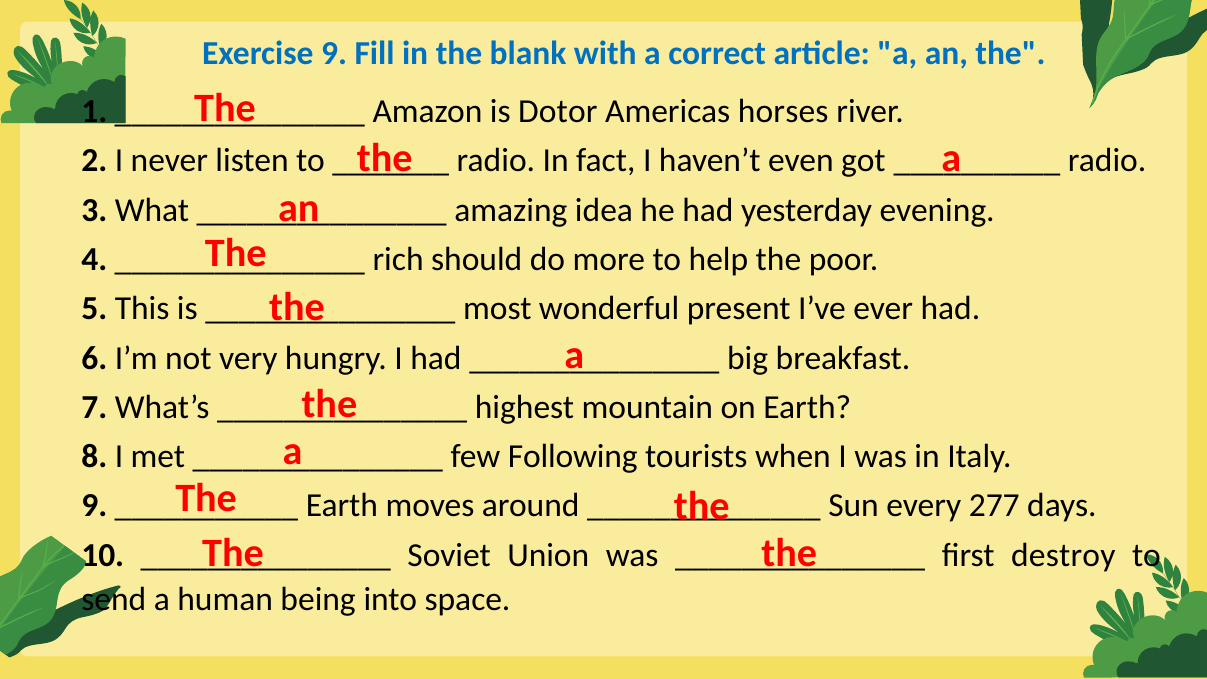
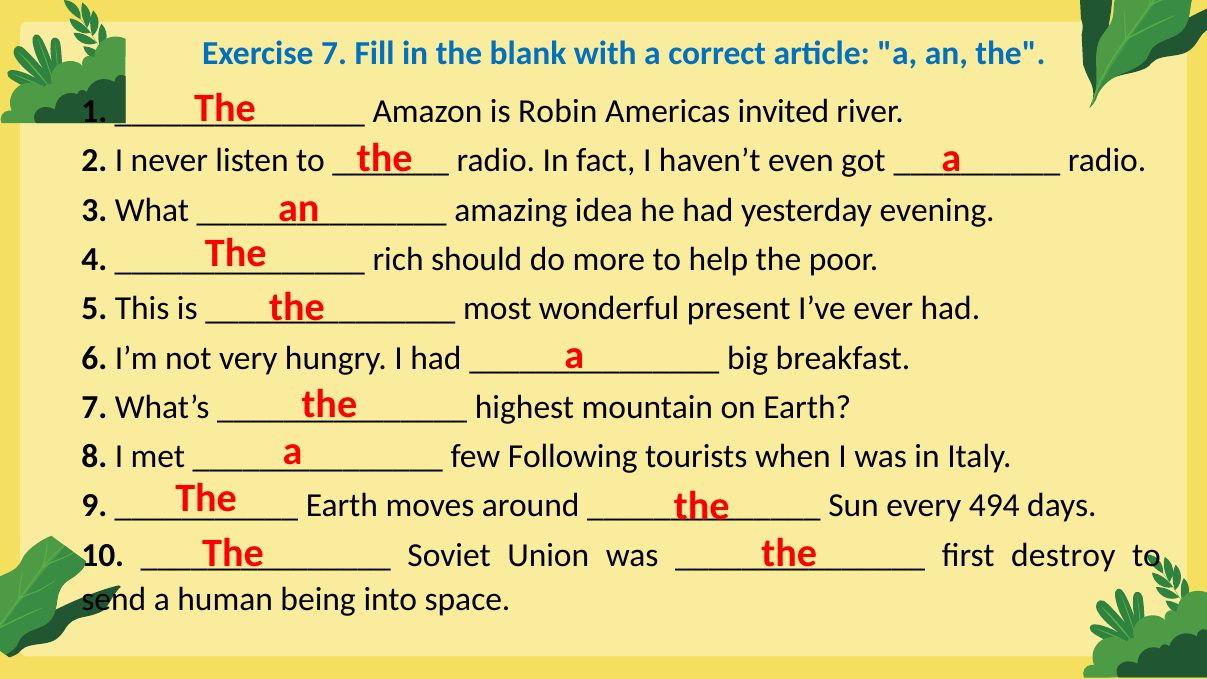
Exercise 9: 9 -> 7
Dotor: Dotor -> Robin
horses: horses -> invited
277: 277 -> 494
